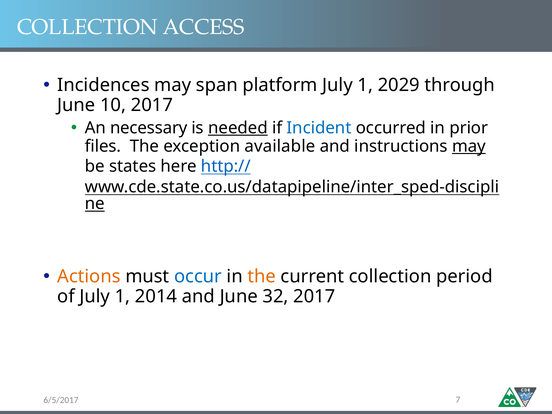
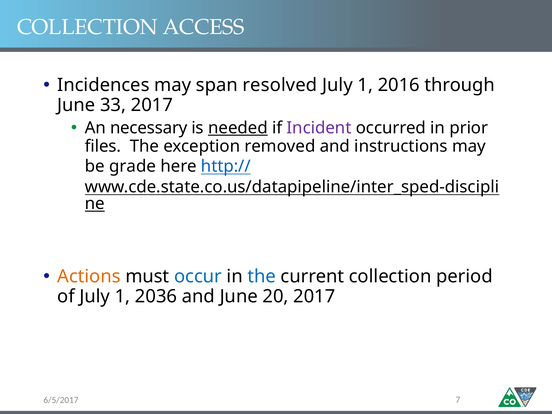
platform: platform -> resolved
2029: 2029 -> 2016
10: 10 -> 33
Incident colour: blue -> purple
available: available -> removed
may at (469, 146) underline: present -> none
states: states -> grade
the at (262, 277) colour: orange -> blue
2014: 2014 -> 2036
32: 32 -> 20
